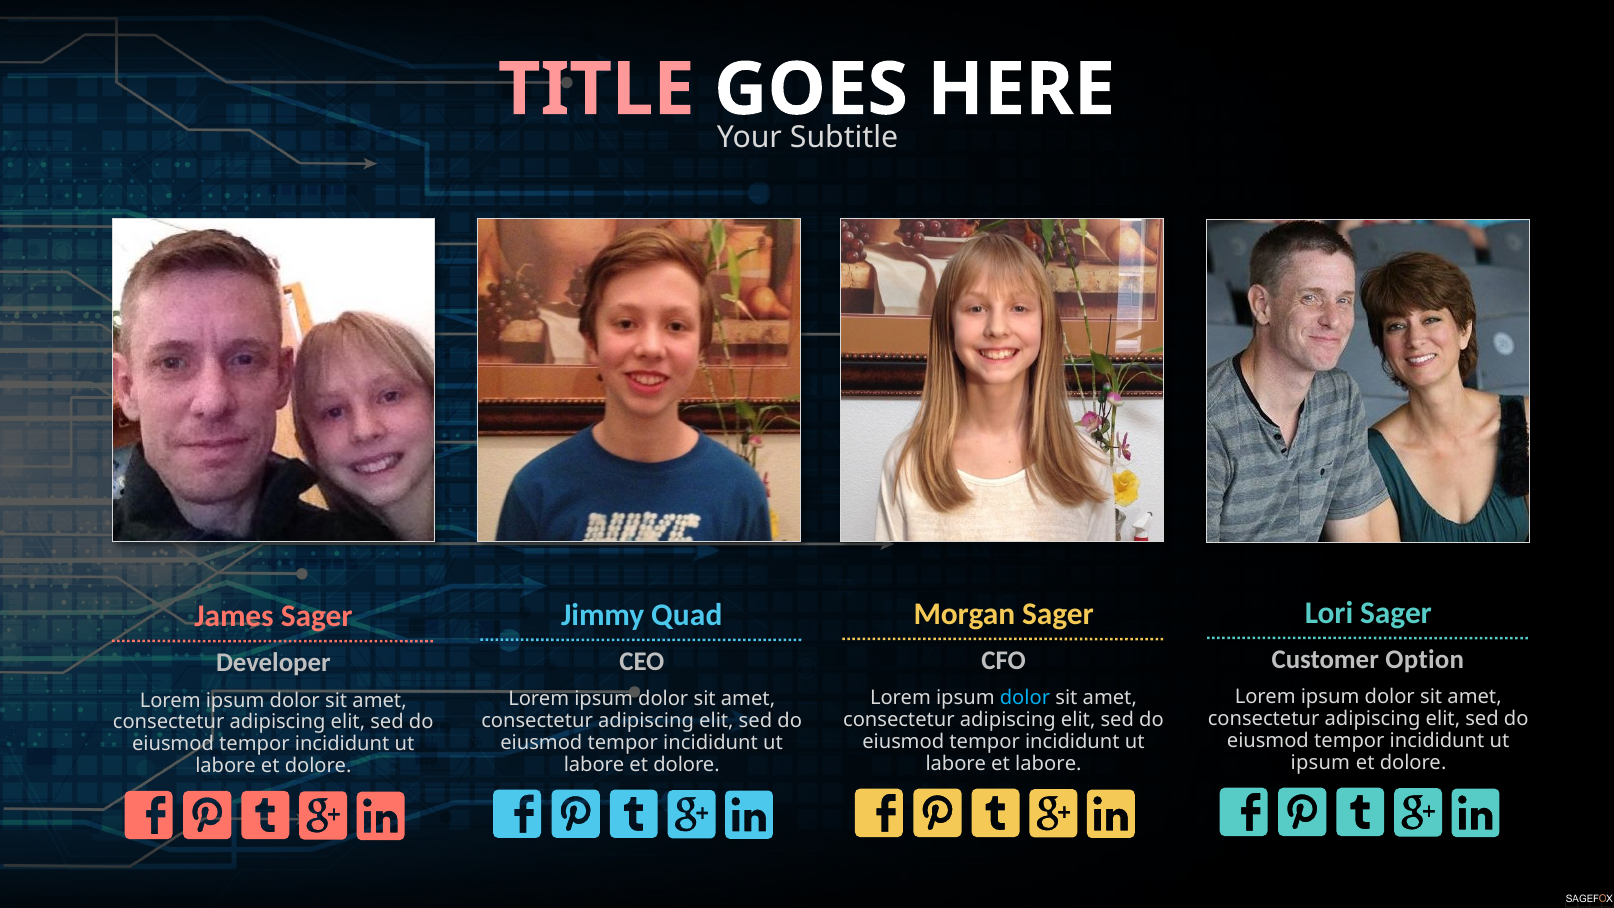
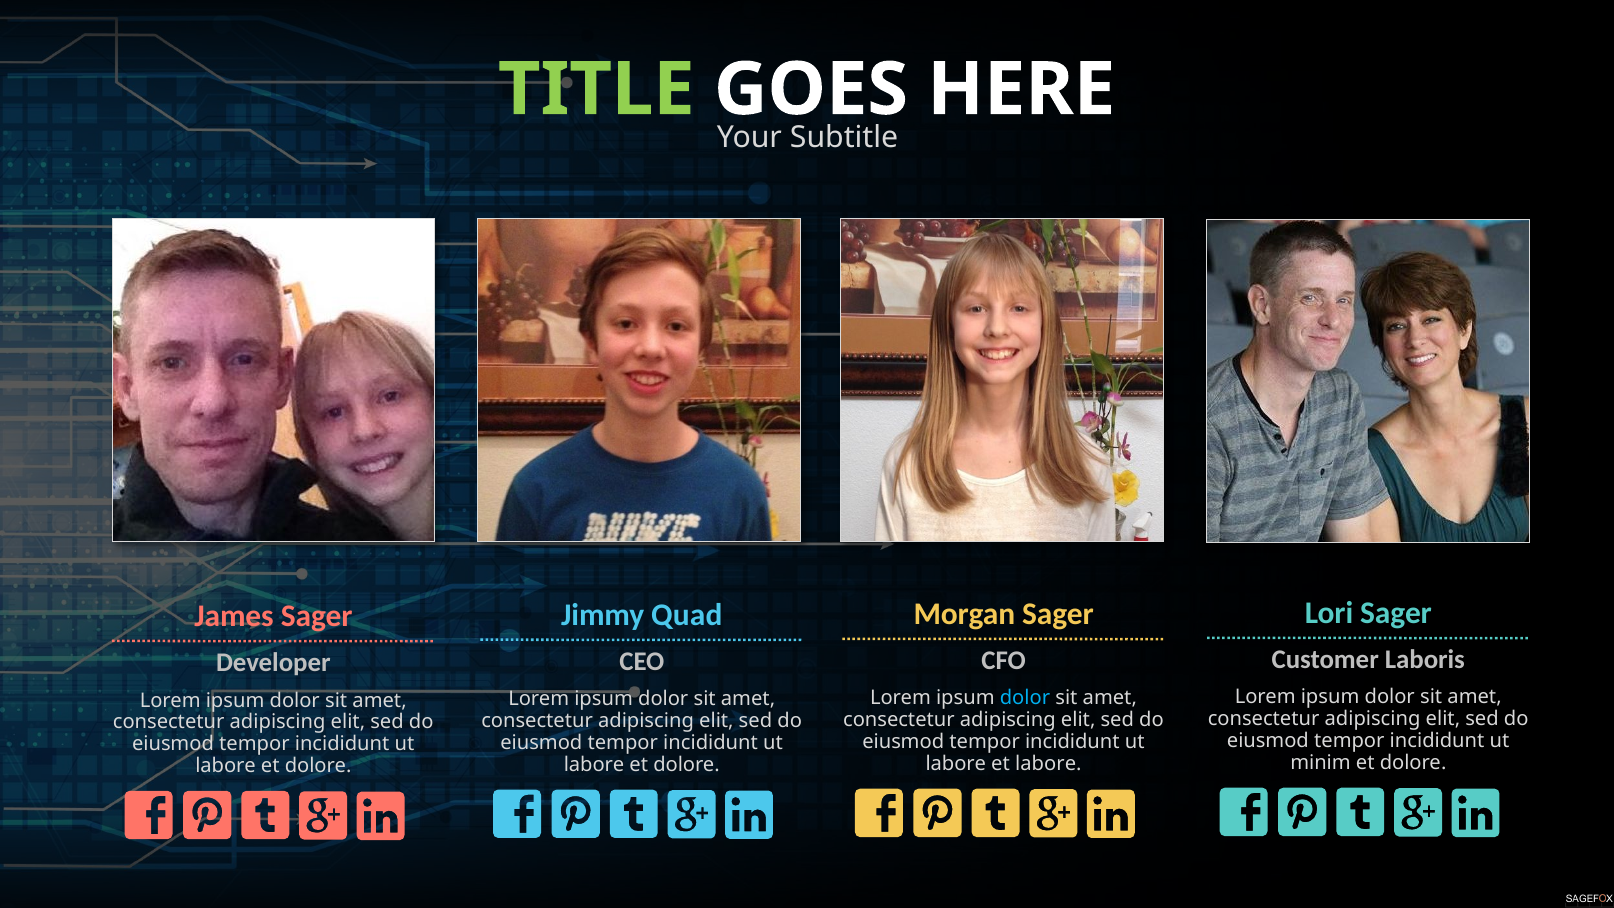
TITLE colour: pink -> light green
Option: Option -> Laboris
ipsum at (1320, 762): ipsum -> minim
